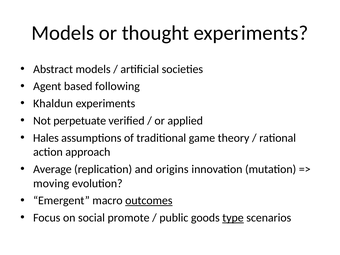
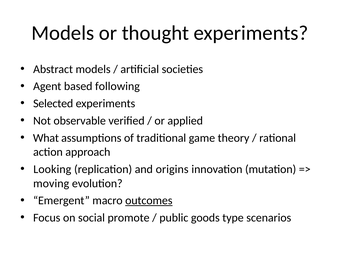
Khaldun: Khaldun -> Selected
perpetuate: perpetuate -> observable
Hales: Hales -> What
Average: Average -> Looking
type underline: present -> none
